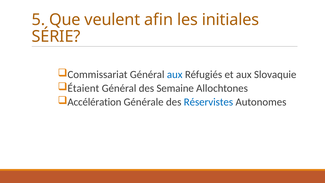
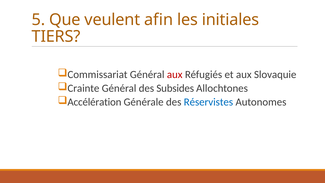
SÉRIE: SÉRIE -> TIERS
aux at (175, 74) colour: blue -> red
Étaient: Étaient -> Crainte
Semaine: Semaine -> Subsides
